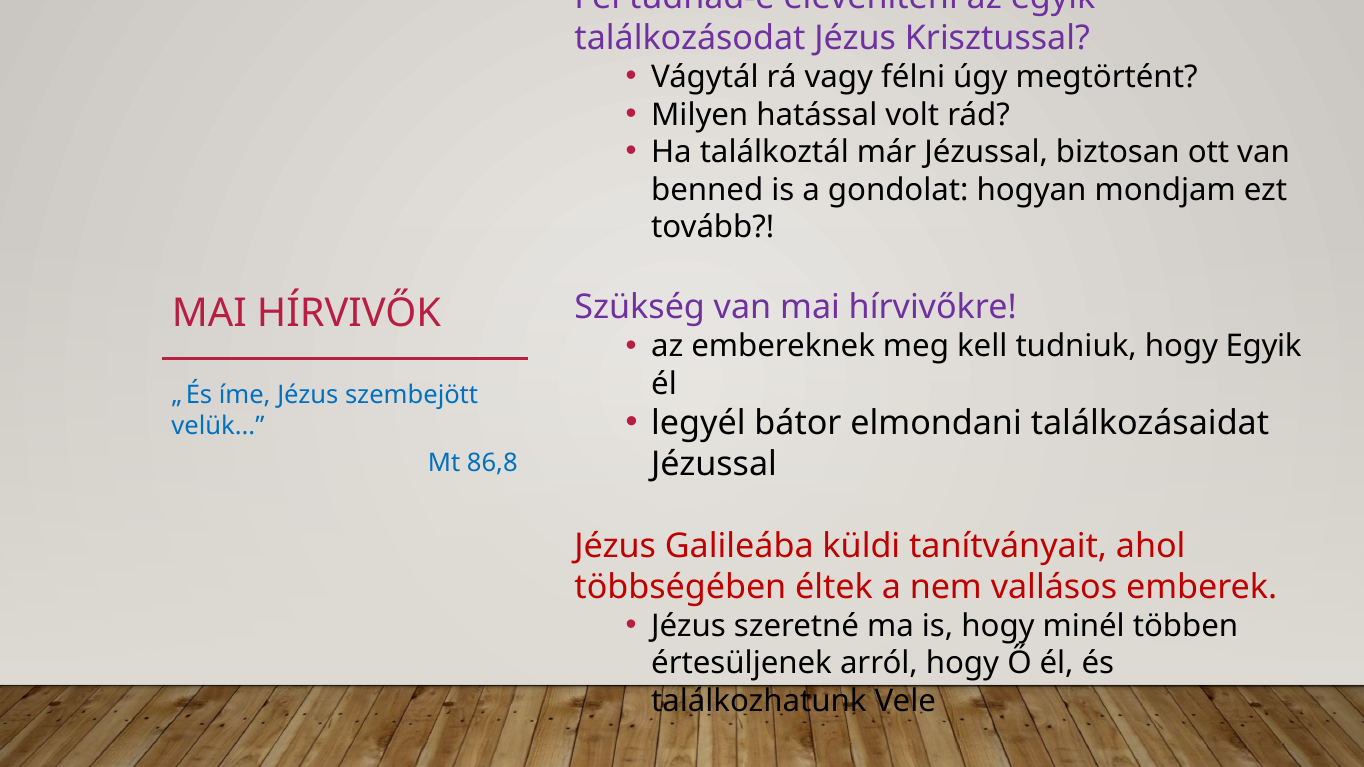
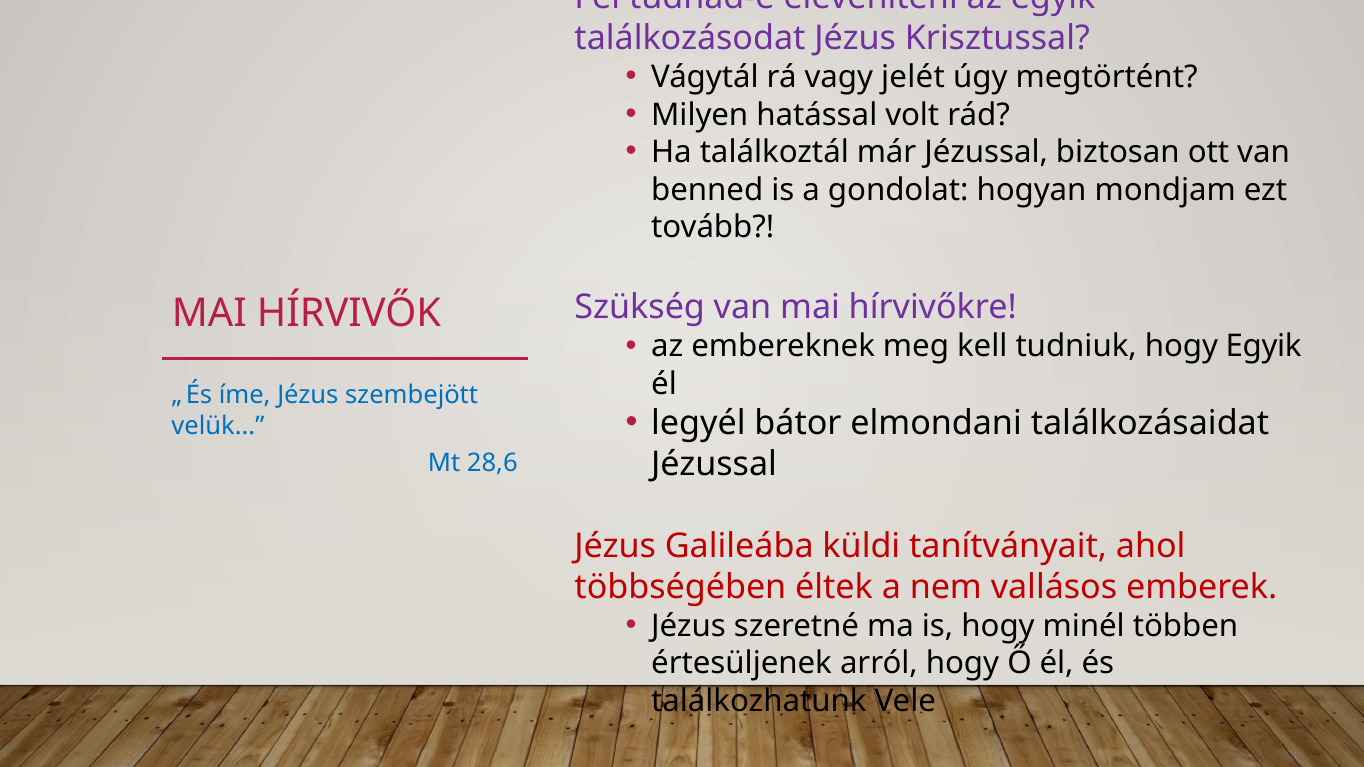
félni: félni -> jelét
86,8: 86,8 -> 28,6
